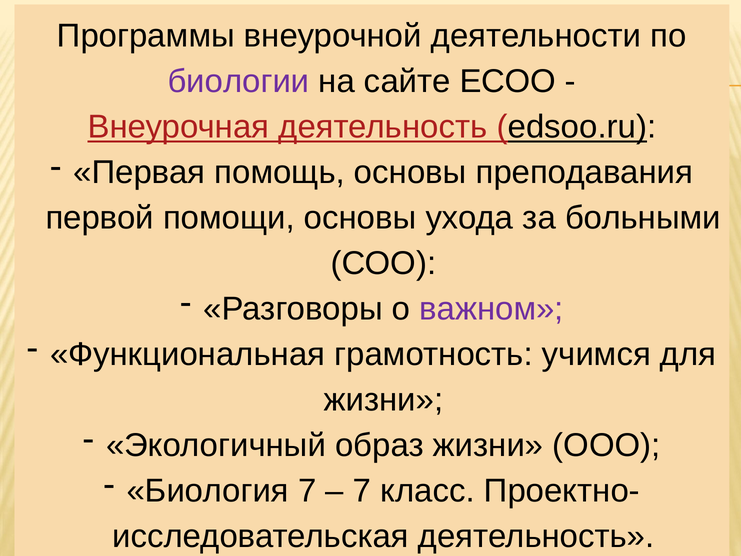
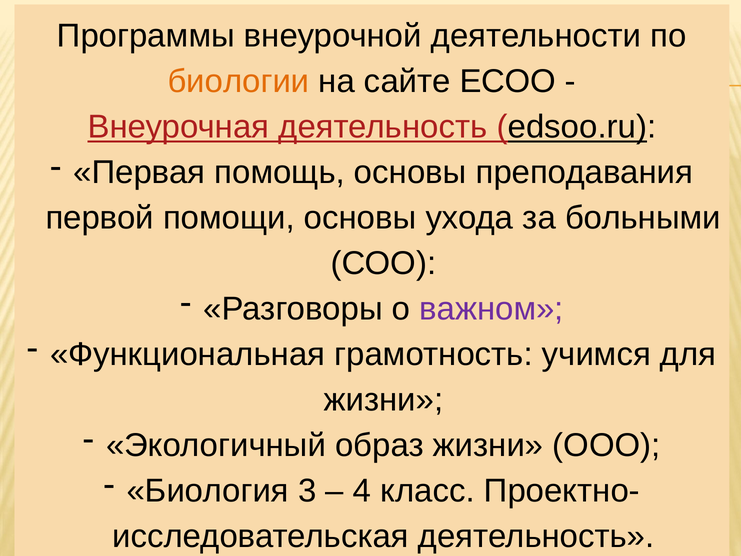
биологии colour: purple -> orange
Биология 7: 7 -> 3
7 at (362, 491): 7 -> 4
